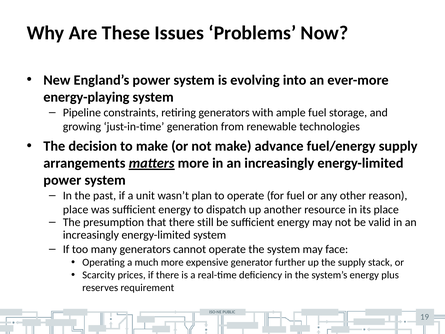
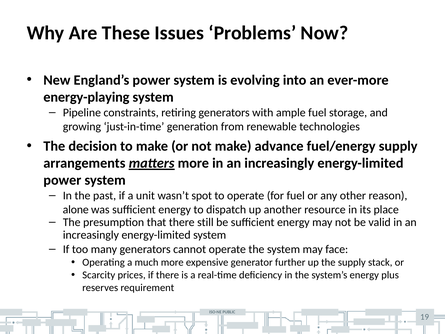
plan: plan -> spot
place at (76, 210): place -> alone
